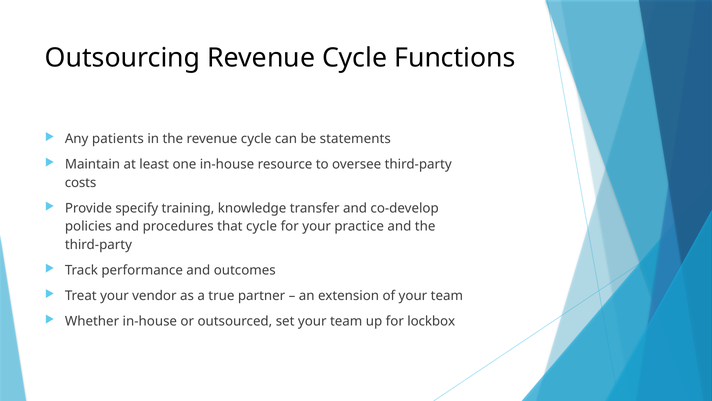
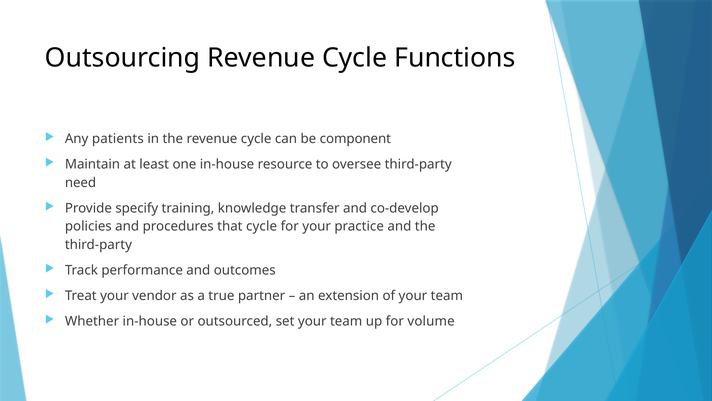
statements: statements -> component
costs: costs -> need
lockbox: lockbox -> volume
